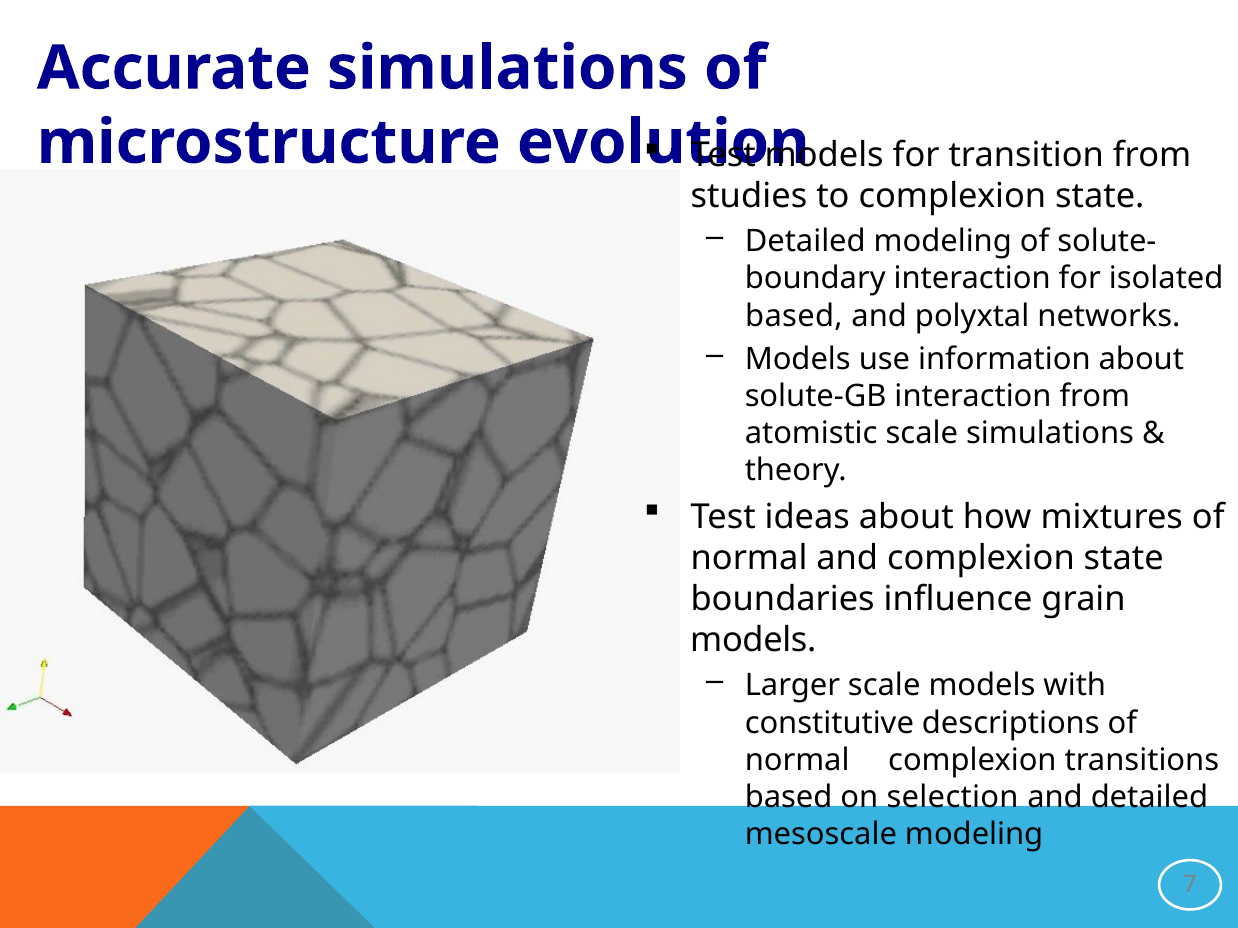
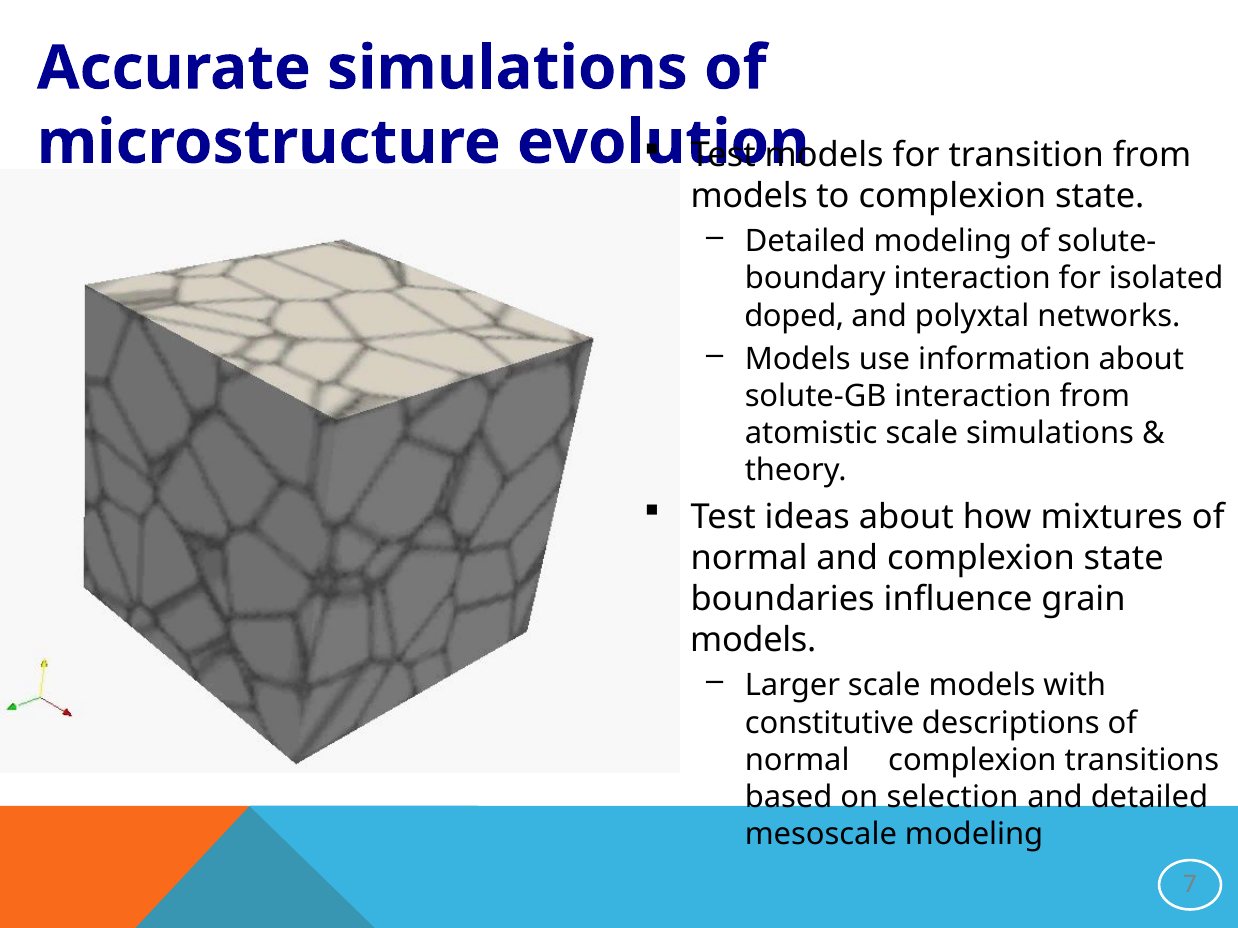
studies at (749, 197): studies -> models
based at (794, 316): based -> doped
